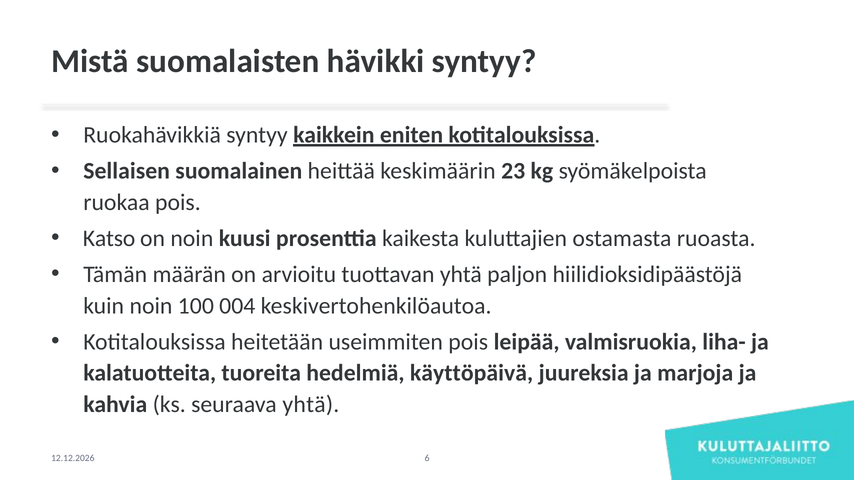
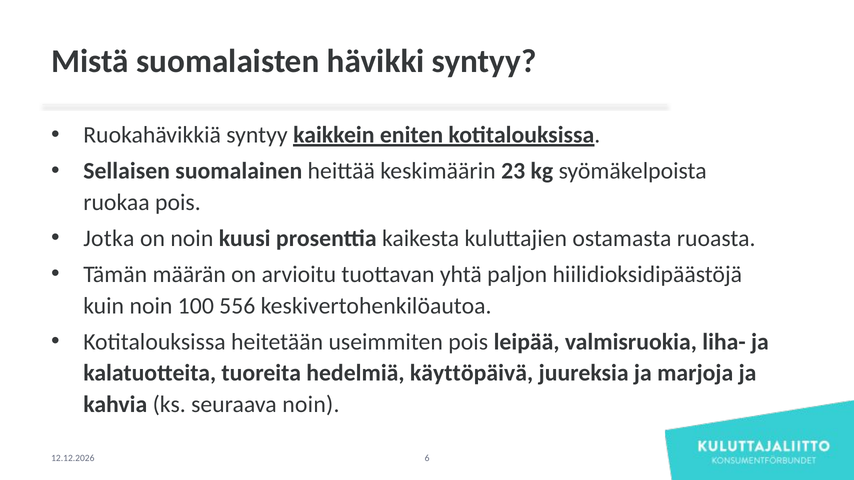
Katso: Katso -> Jotka
004: 004 -> 556
seuraava yhtä: yhtä -> noin
